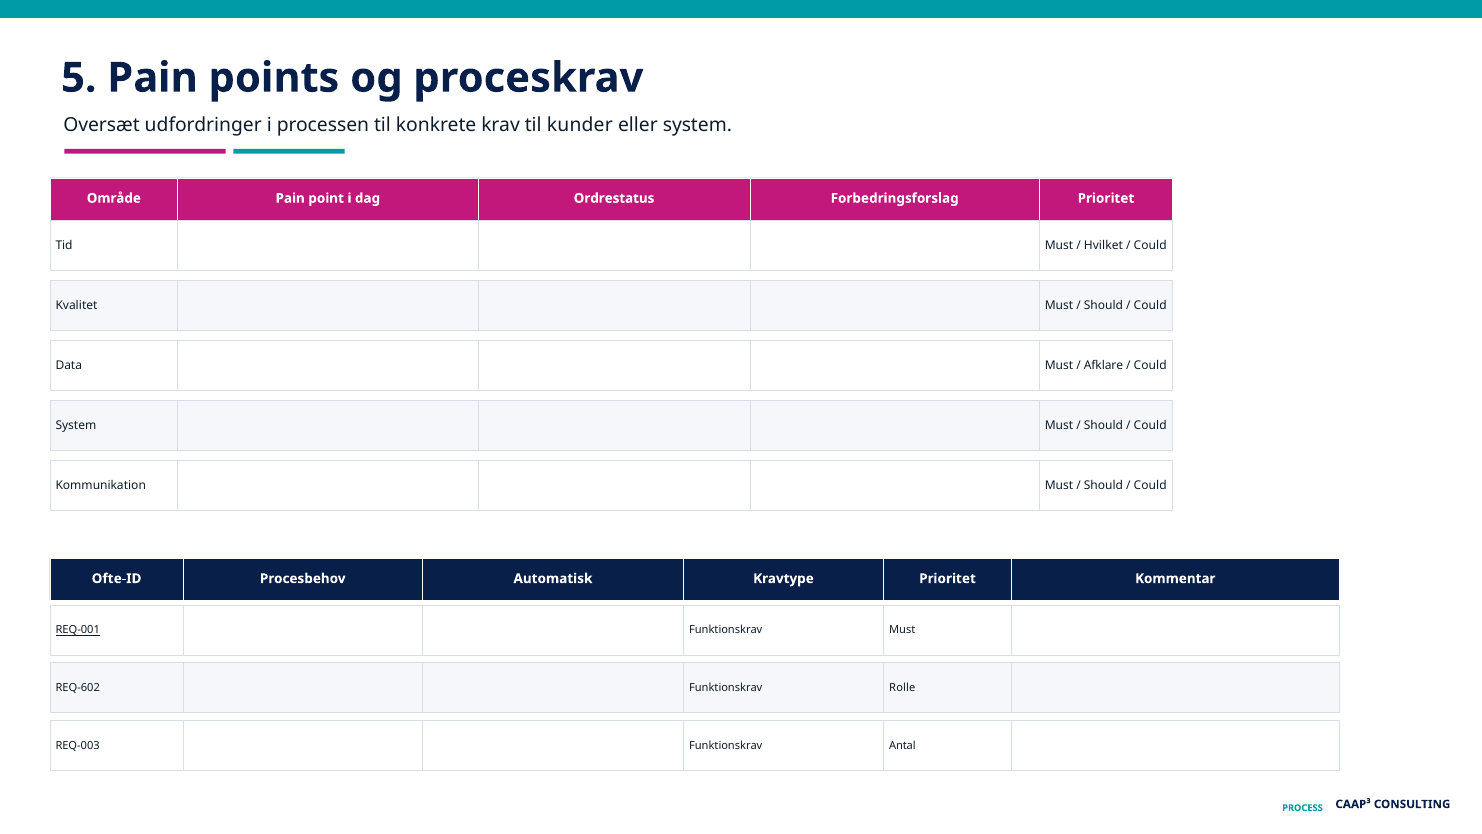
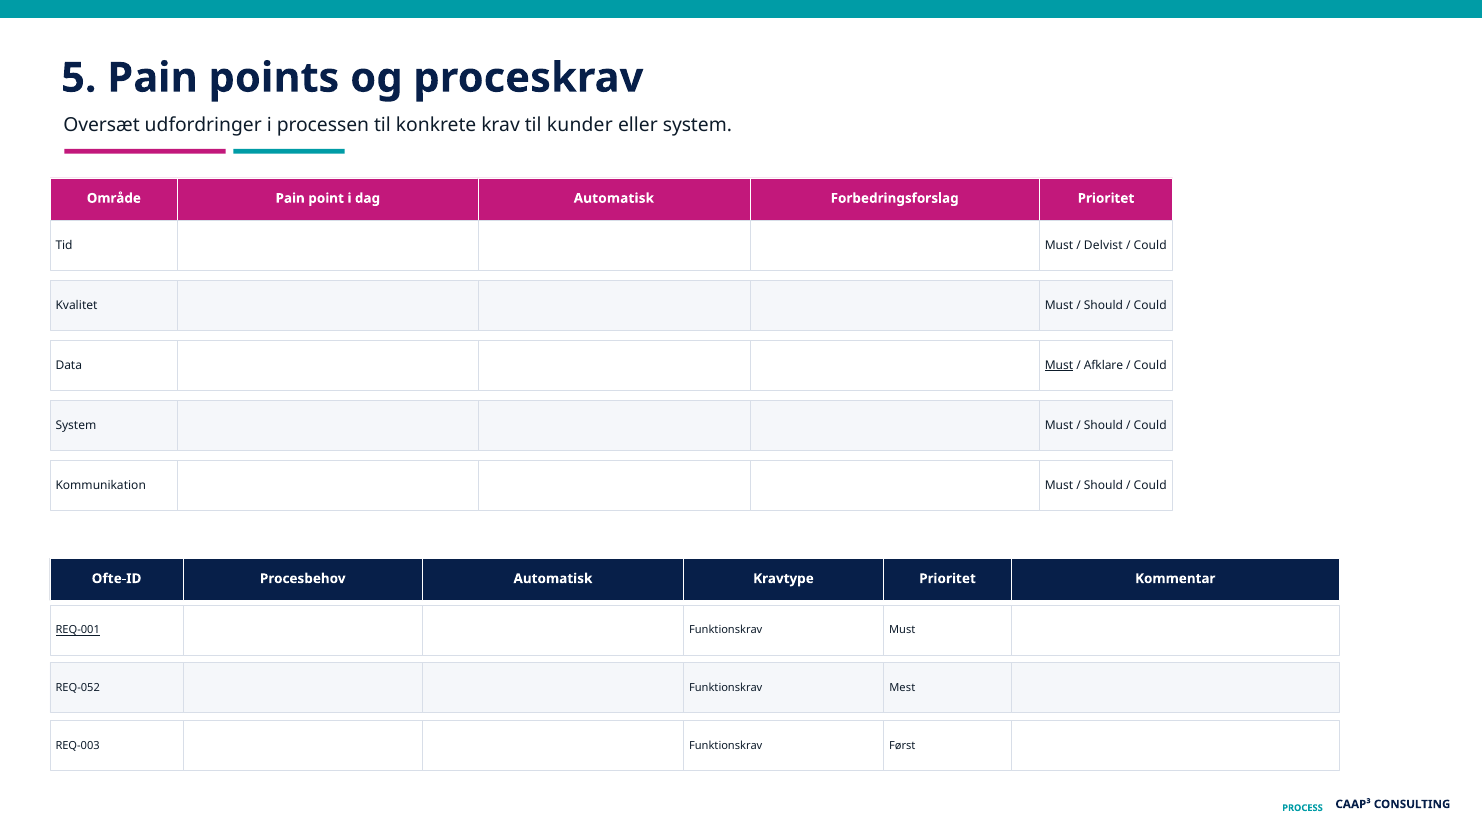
dag Ordrestatus: Ordrestatus -> Automatisk
Hvilket: Hvilket -> Delvist
Must at (1059, 365) underline: none -> present
REQ-602: REQ-602 -> REQ-052
Rolle: Rolle -> Mest
Antal: Antal -> Først
